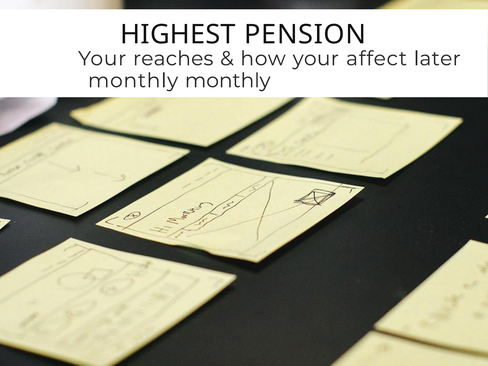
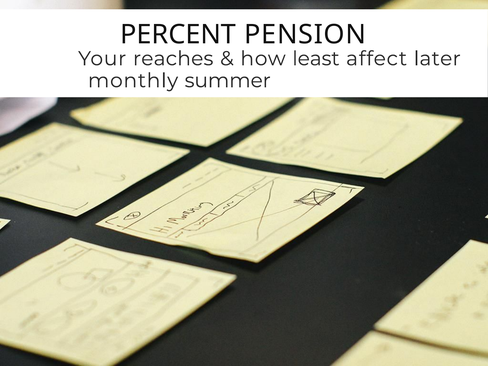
HIGHEST: HIGHEST -> PERCENT
how your: your -> least
monthly monthly: monthly -> summer
